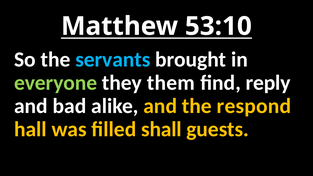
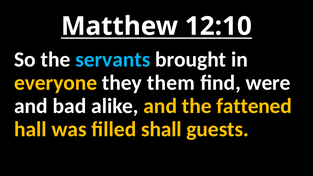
53:10: 53:10 -> 12:10
everyone colour: light green -> yellow
reply: reply -> were
respond: respond -> fattened
